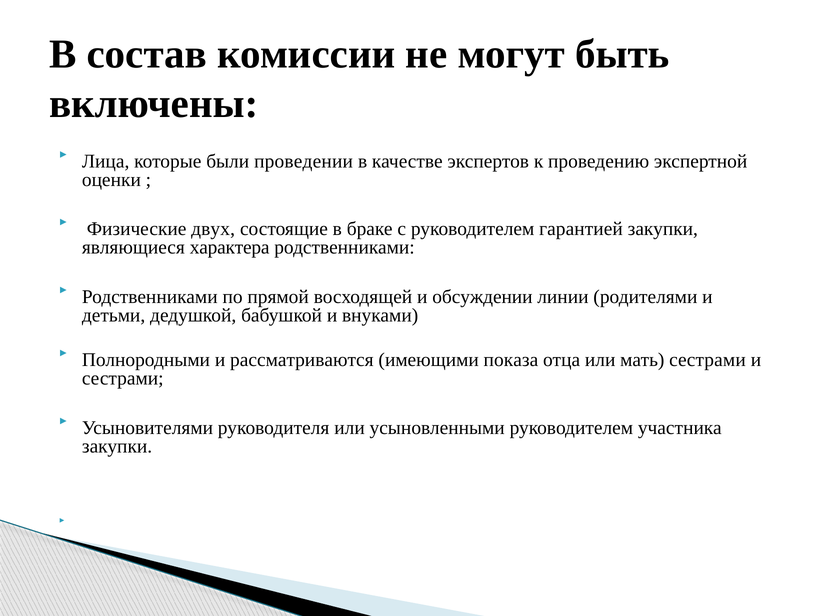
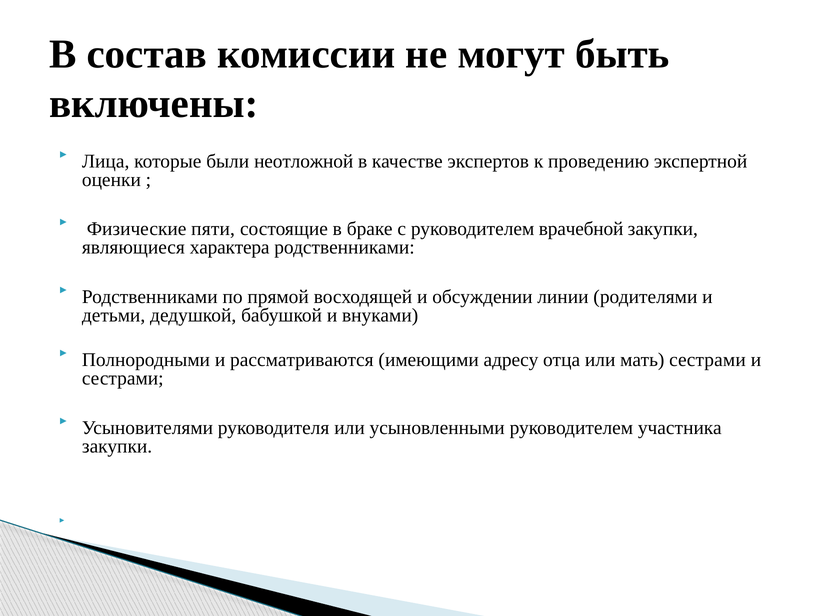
проведении: проведении -> неотложной
двух: двух -> пяти
гарантией: гарантией -> врачебной
показа: показа -> адресу
